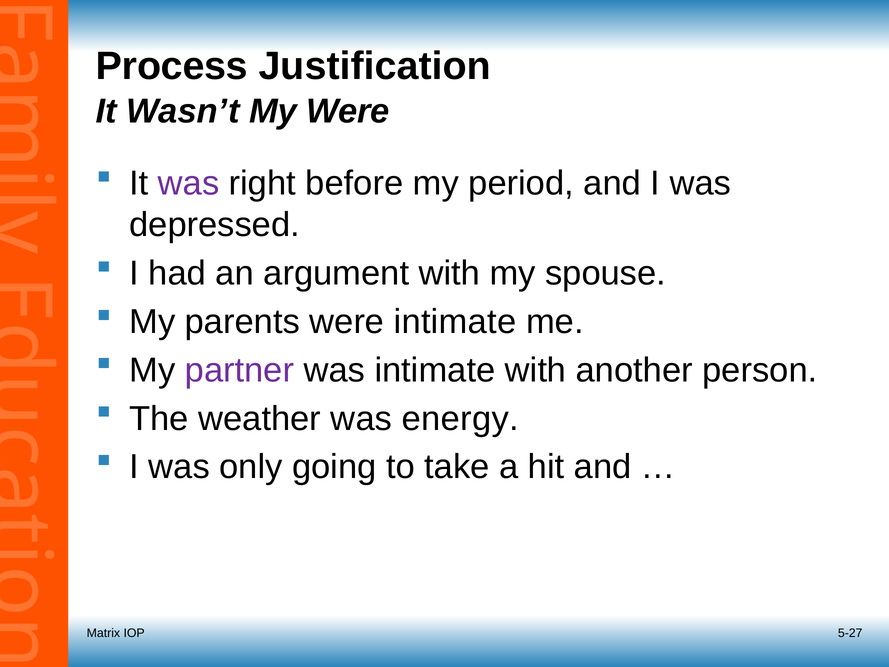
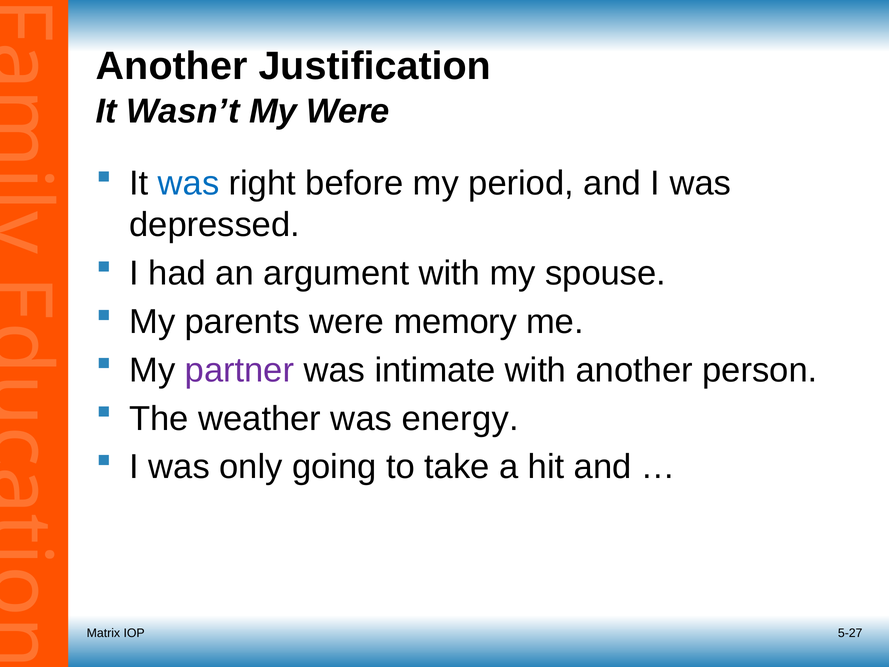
Process at (172, 66): Process -> Another
was at (189, 183) colour: purple -> blue
were intimate: intimate -> memory
